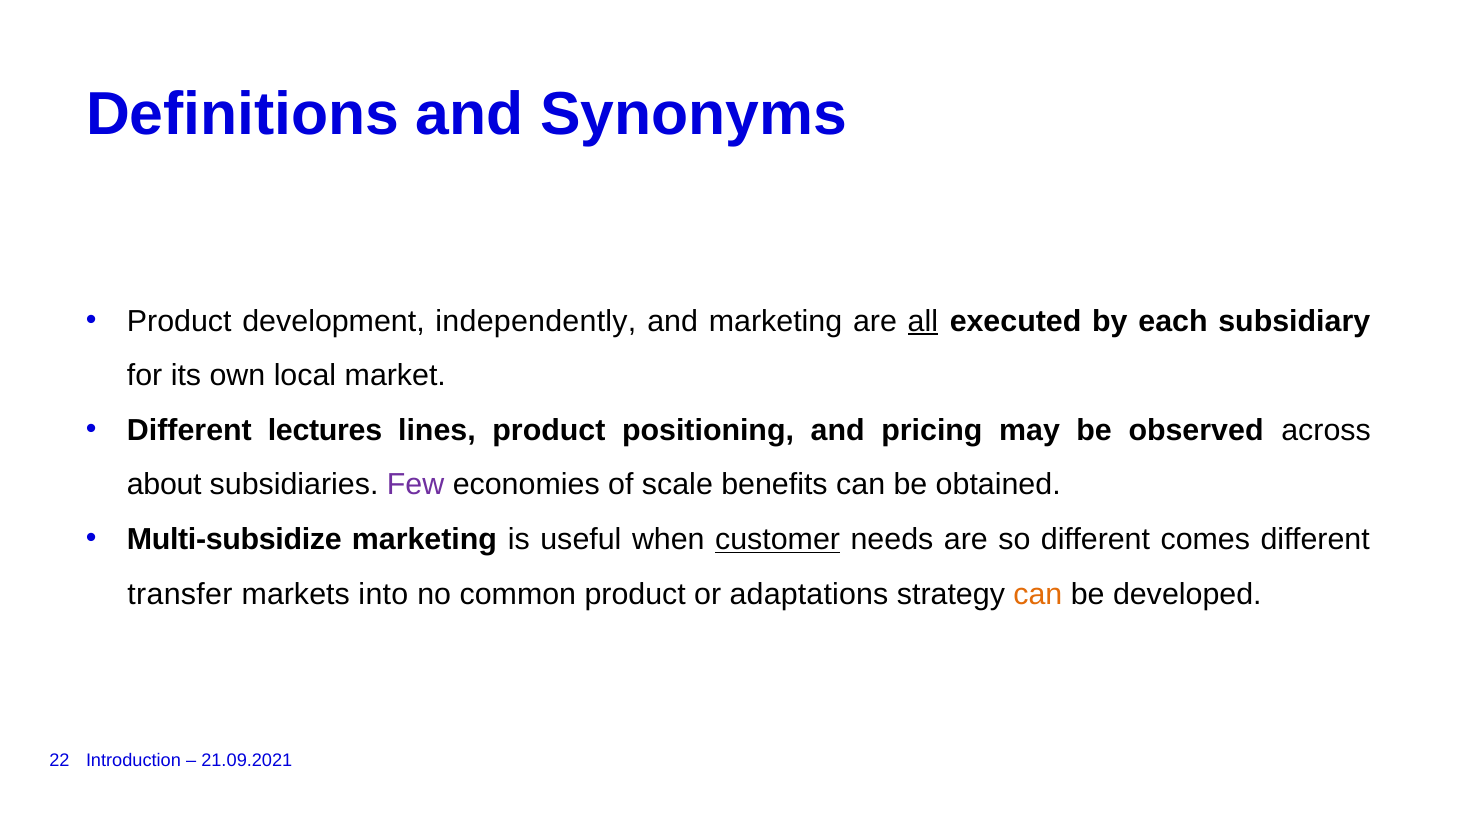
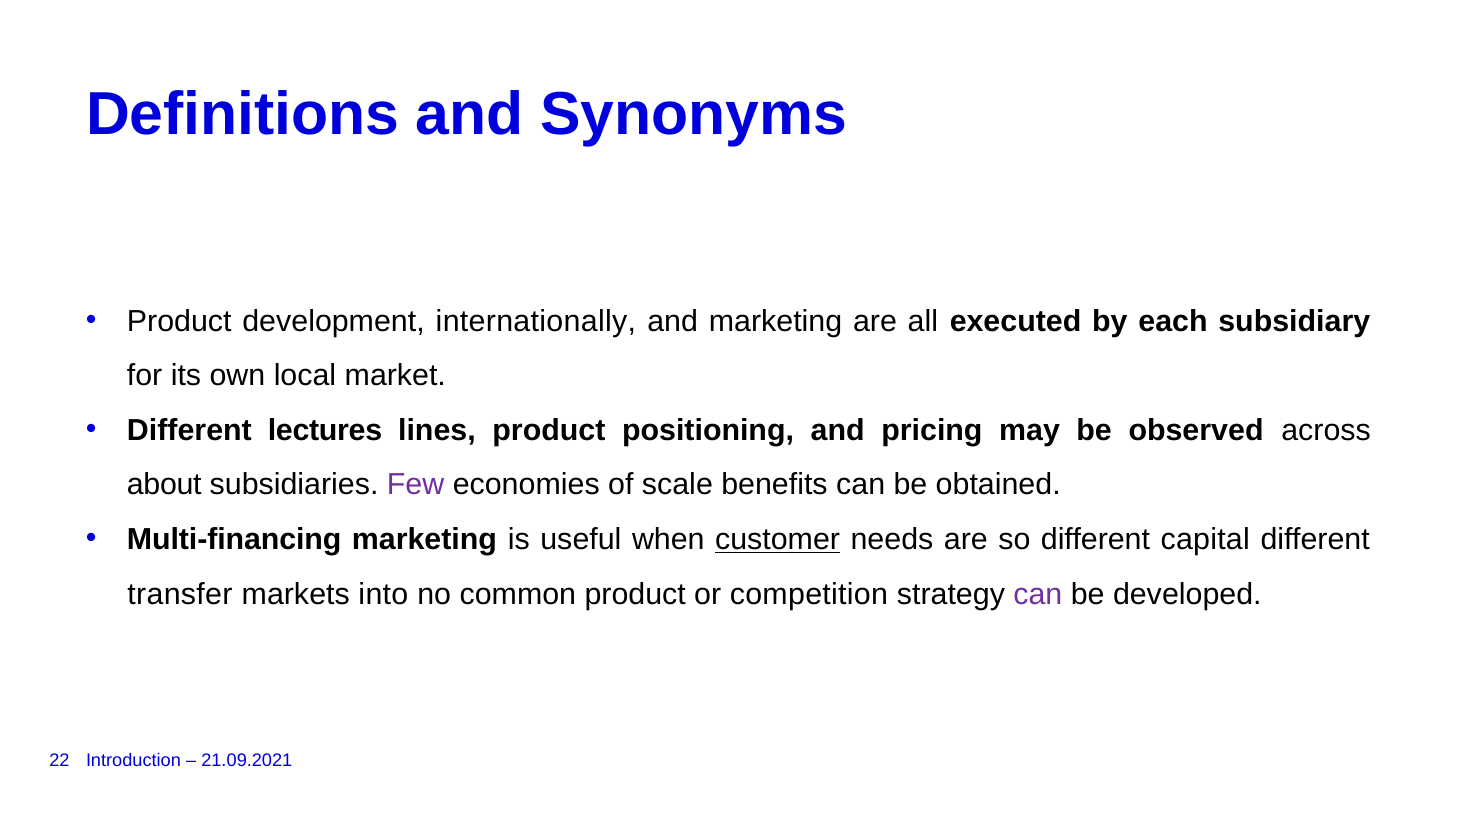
independently: independently -> internationally
all underline: present -> none
Multi-subsidize: Multi-subsidize -> Multi-financing
comes: comes -> capital
adaptations: adaptations -> competition
can at (1038, 594) colour: orange -> purple
